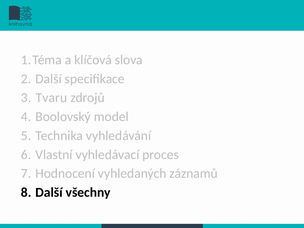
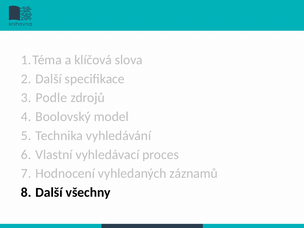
Tvaru: Tvaru -> Podle
